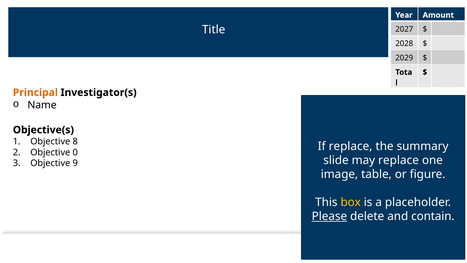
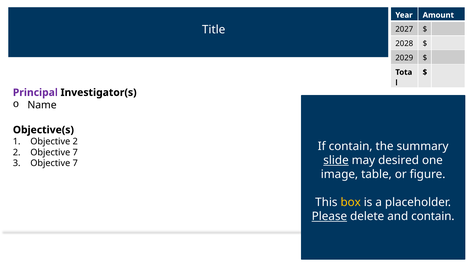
Principal colour: orange -> purple
Objective 8: 8 -> 2
If replace: replace -> contain
2 Objective 0: 0 -> 7
slide underline: none -> present
may replace: replace -> desired
3 Objective 9: 9 -> 7
